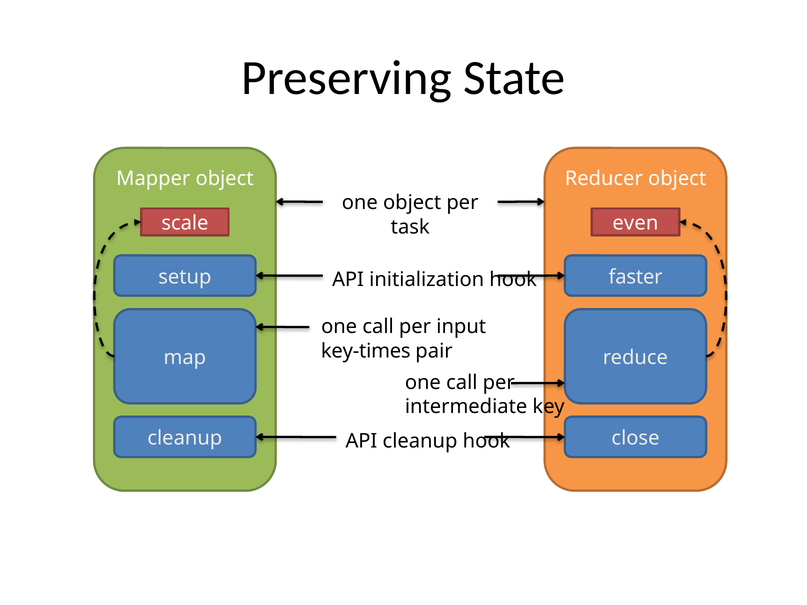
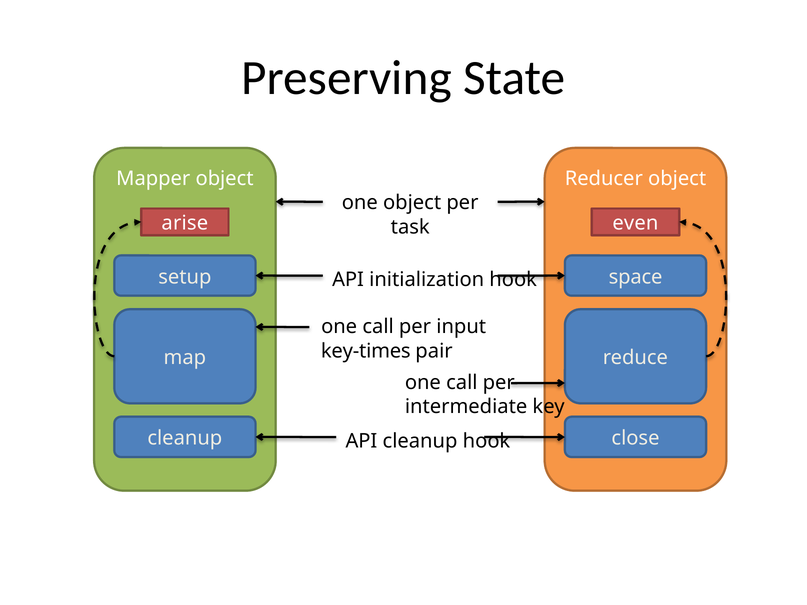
scale: scale -> arise
faster: faster -> space
